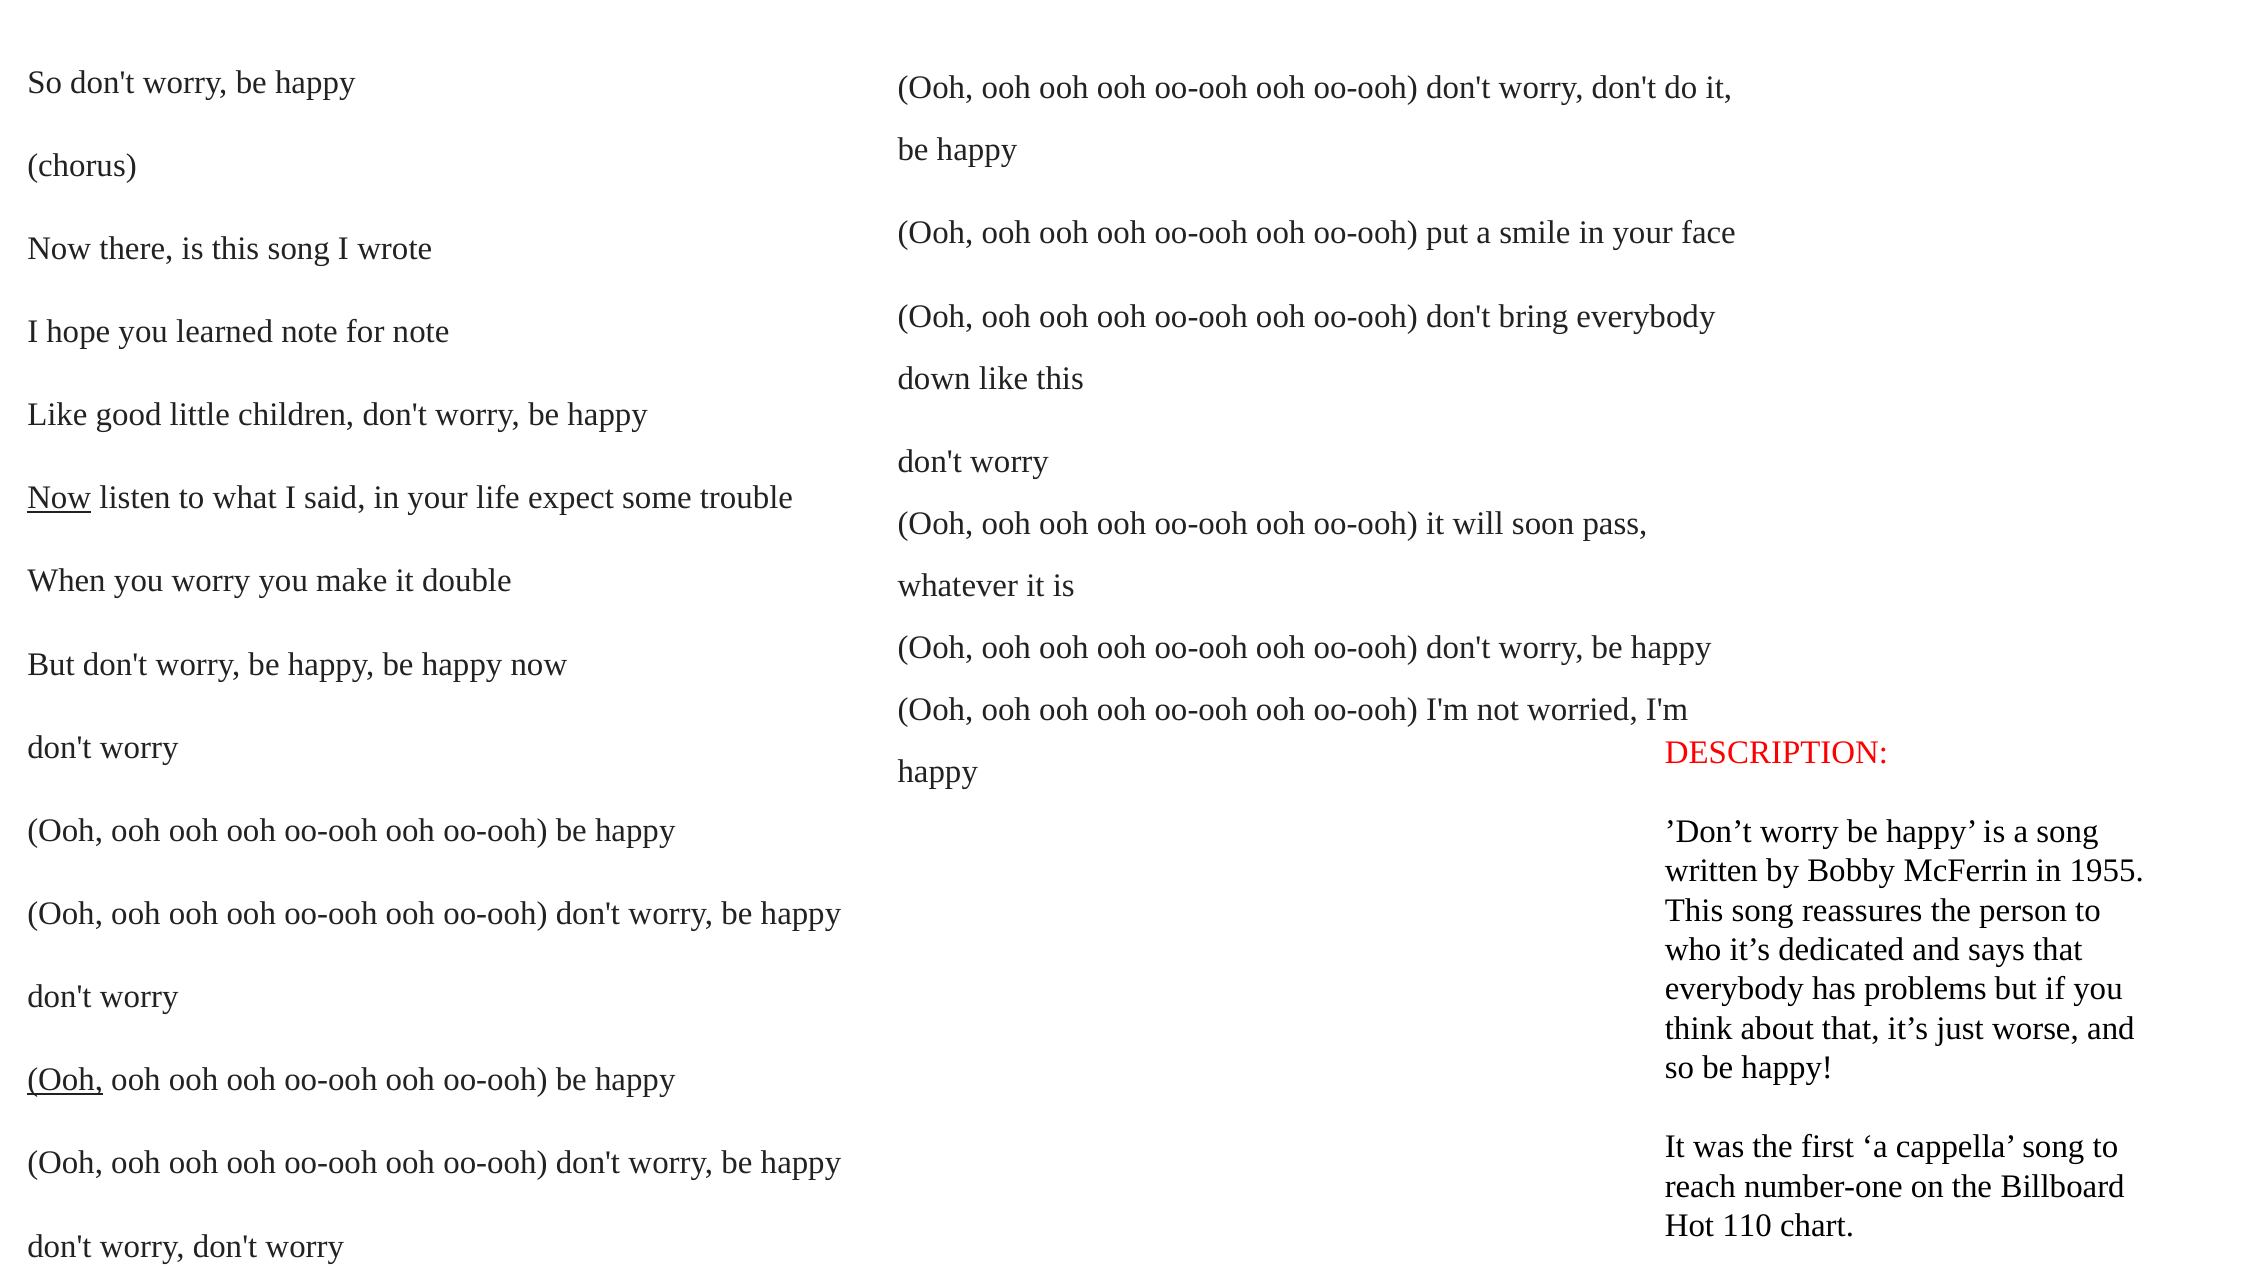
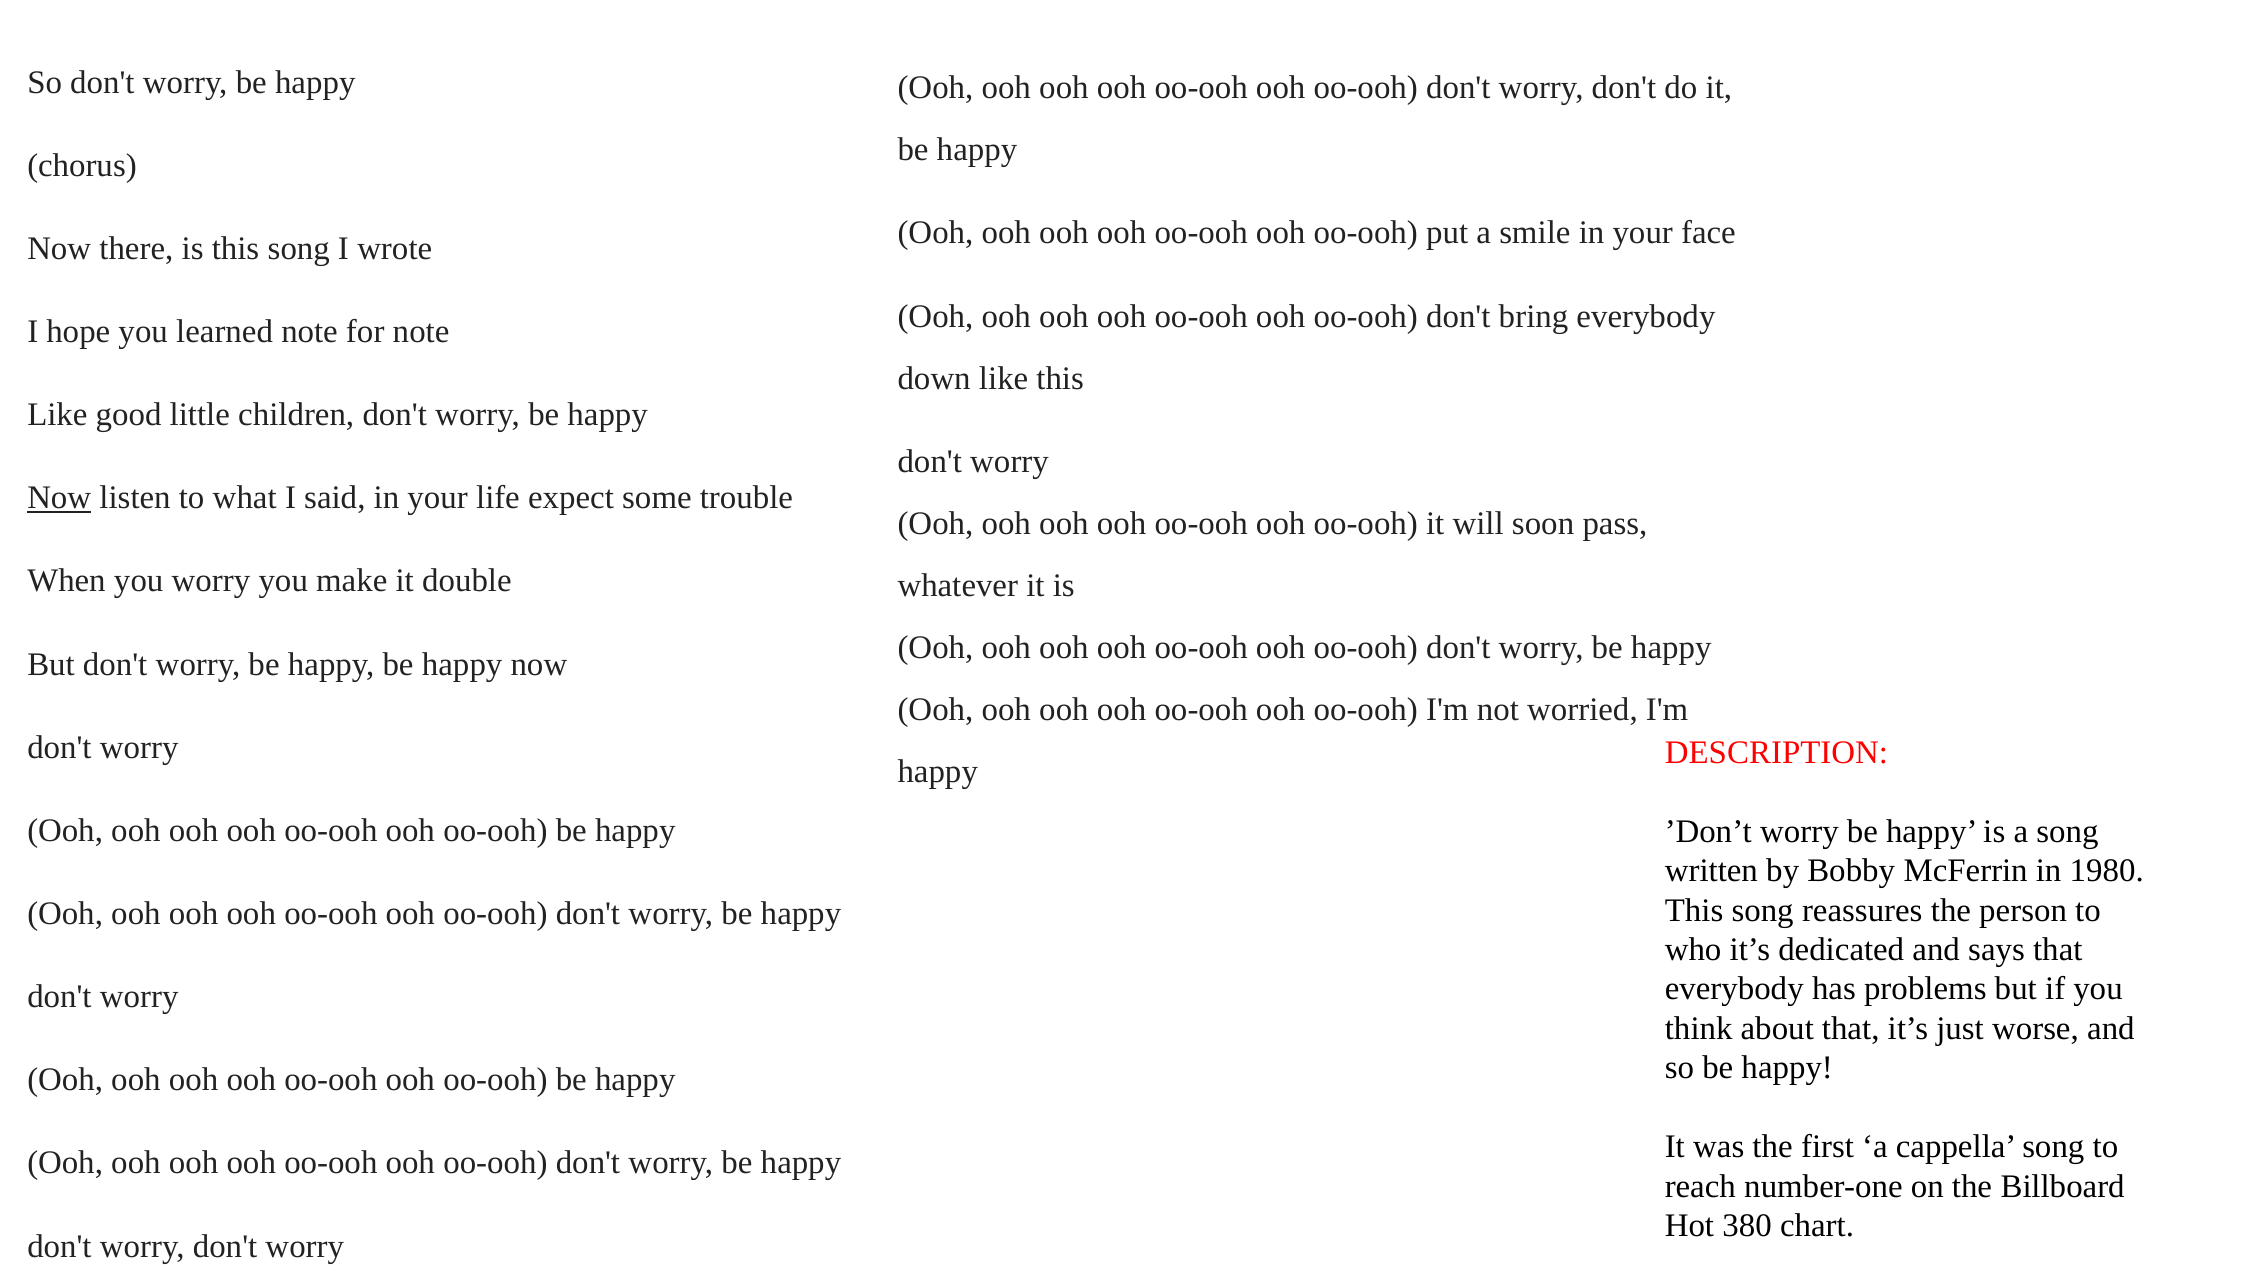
1955: 1955 -> 1980
Ooh at (65, 1080) underline: present -> none
110: 110 -> 380
